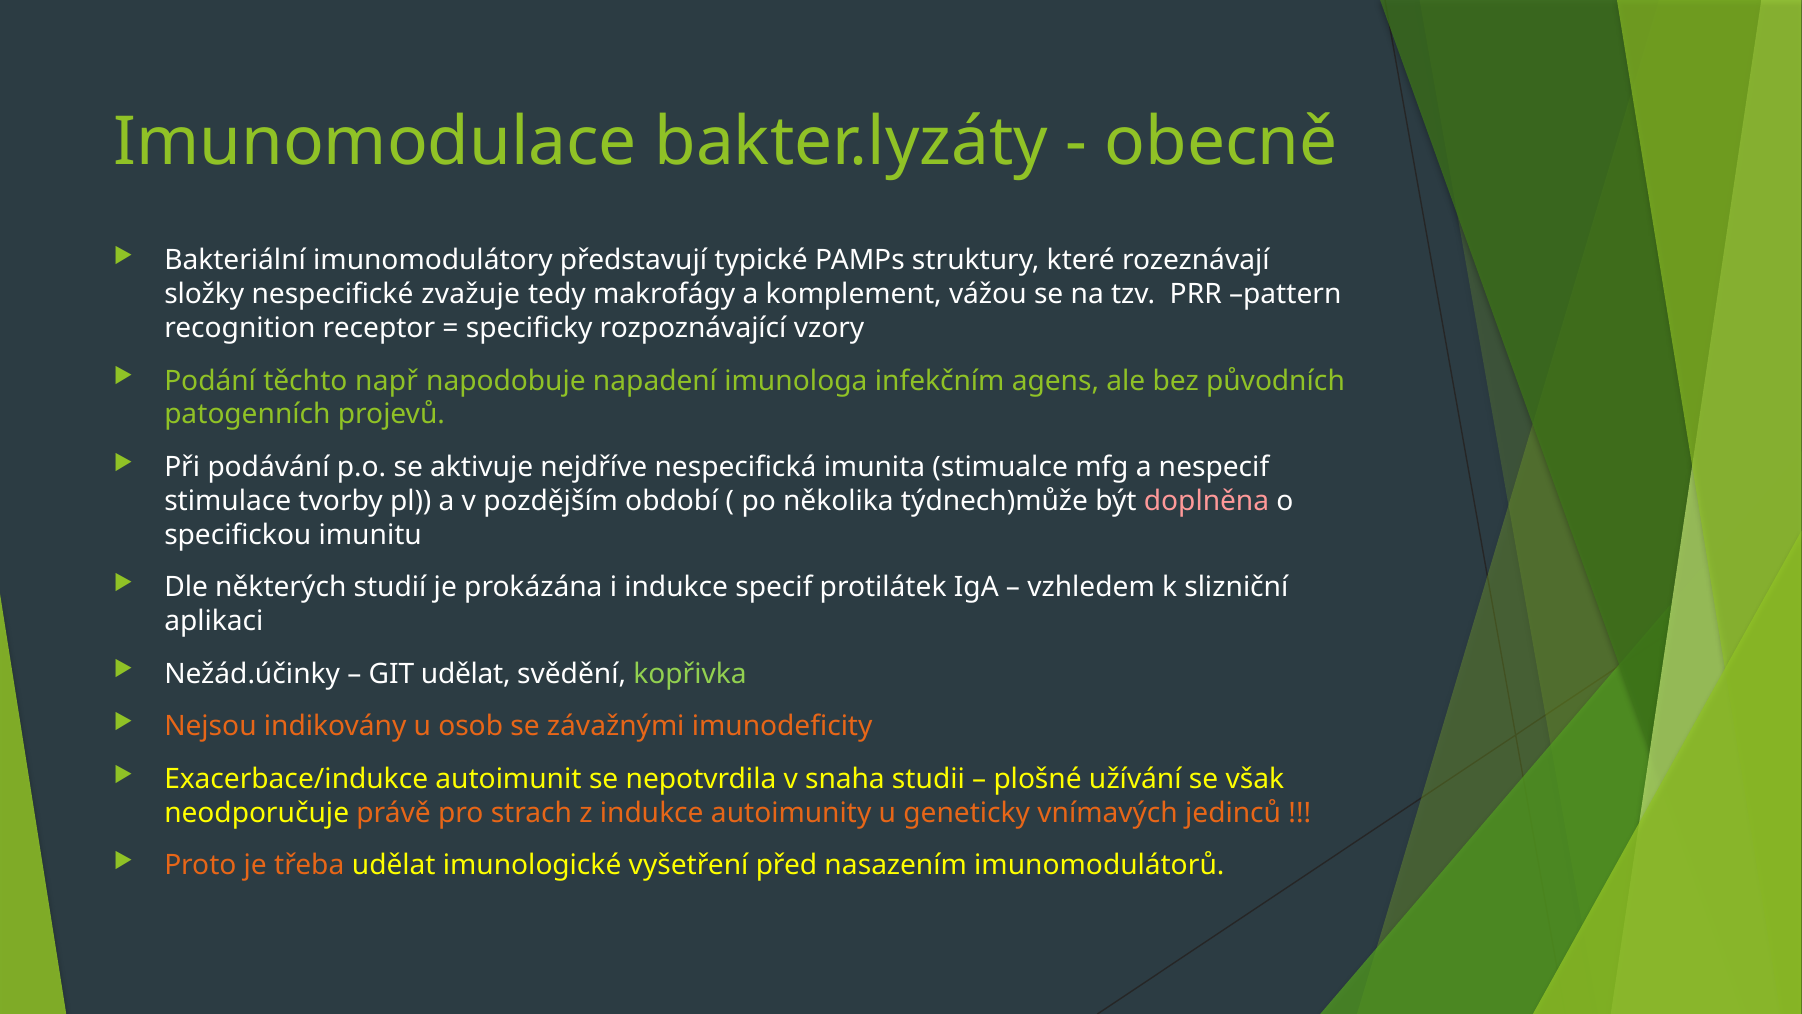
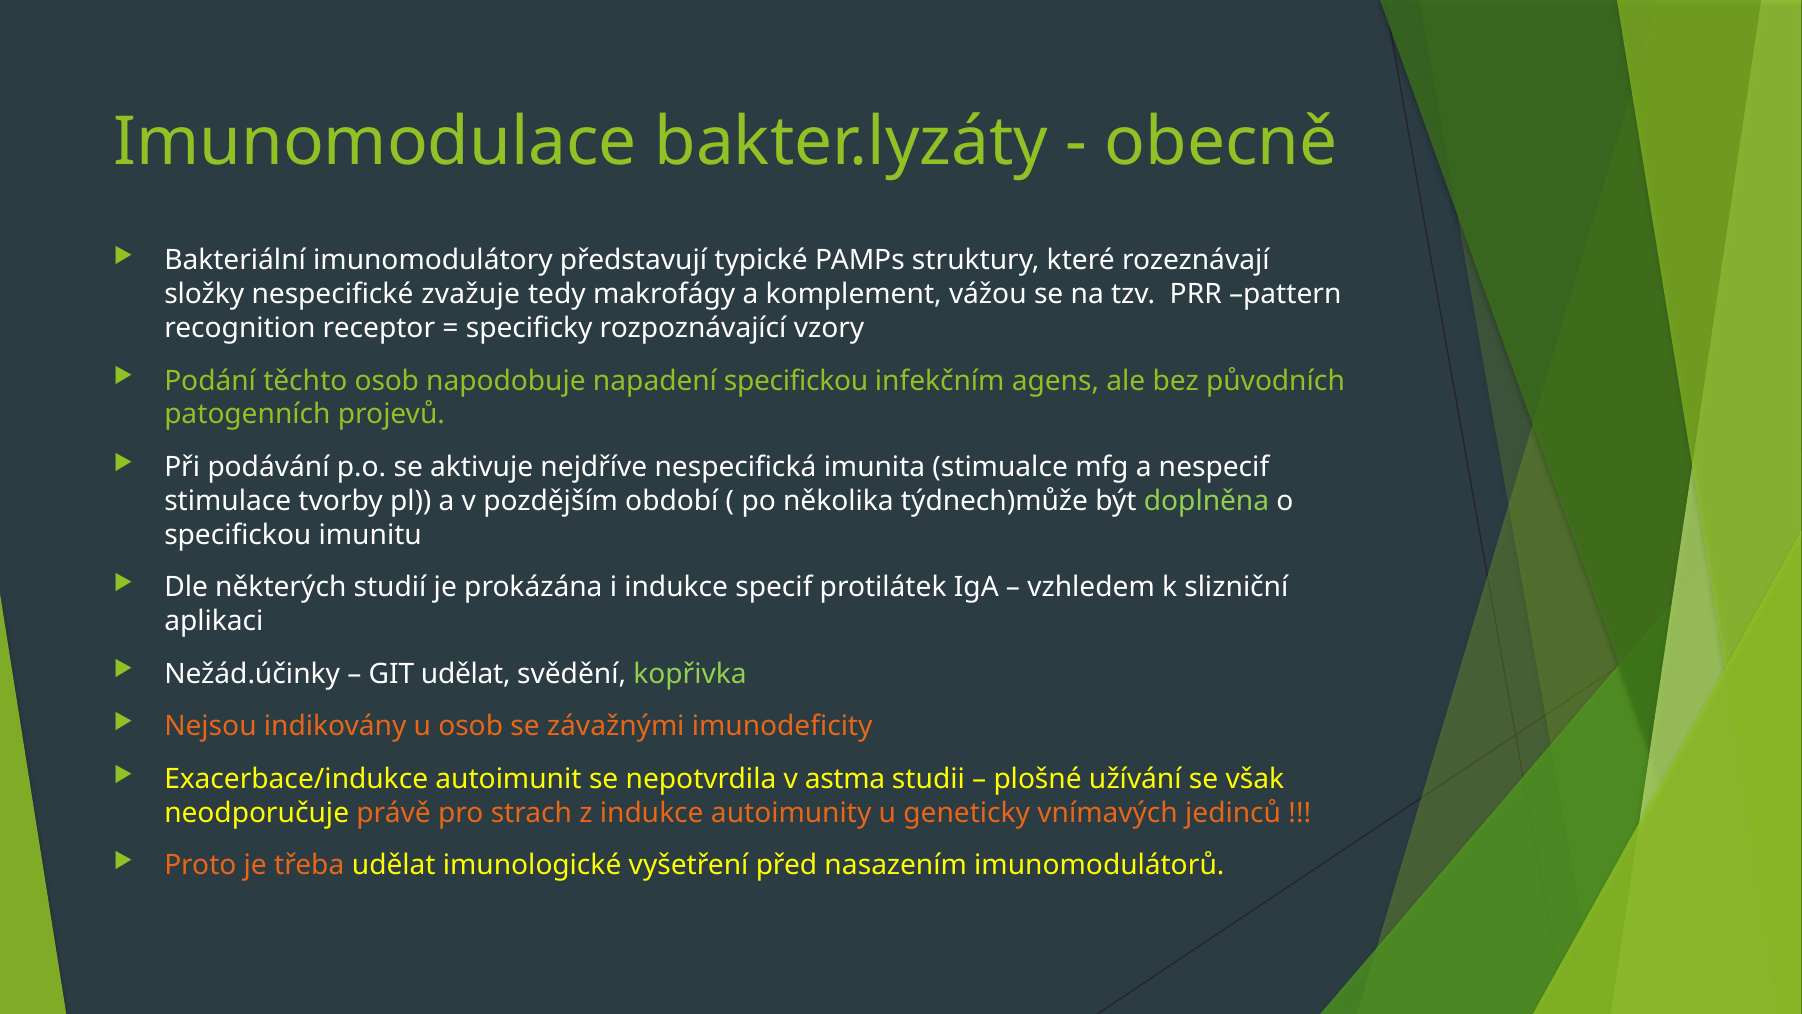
těchto např: např -> osob
napadení imunologa: imunologa -> specifickou
doplněna colour: pink -> light green
snaha: snaha -> astma
